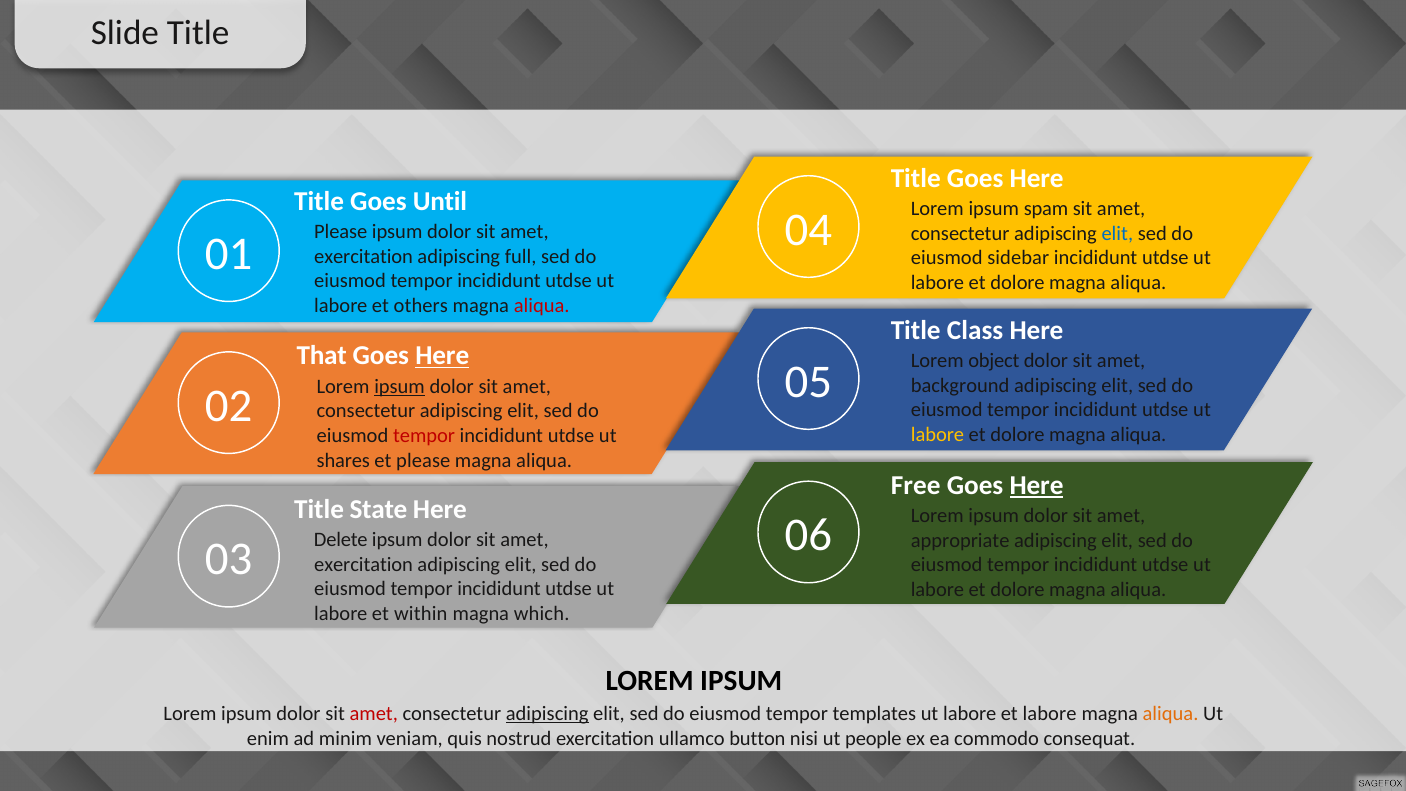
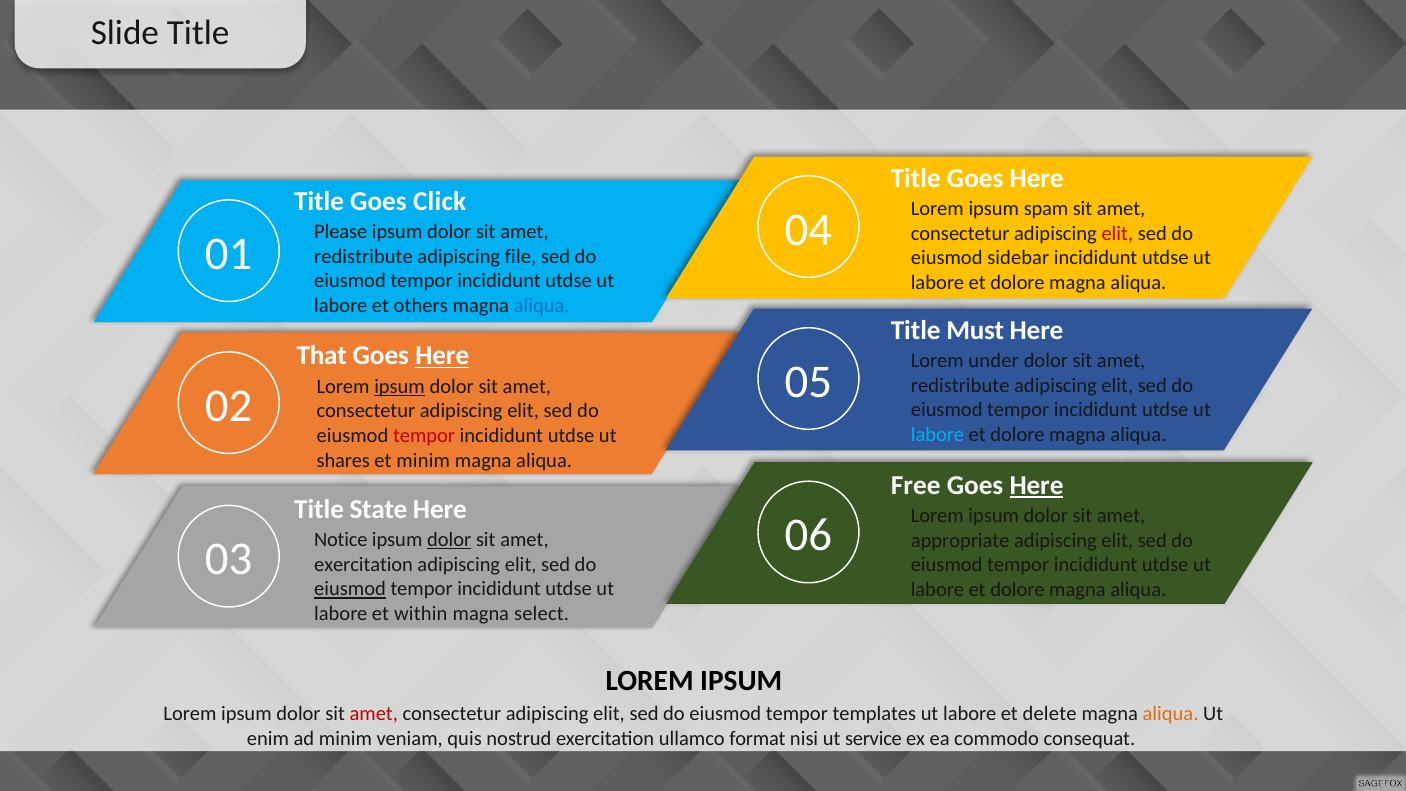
Until: Until -> Click
elit at (1117, 233) colour: blue -> red
exercitation at (364, 256): exercitation -> redistribute
full: full -> file
aliqua at (542, 305) colour: red -> blue
Class: Class -> Must
object: object -> under
background at (960, 385): background -> redistribute
labore at (937, 435) colour: yellow -> light blue
et please: please -> minim
Delete: Delete -> Notice
dolor at (449, 540) underline: none -> present
eiusmod at (350, 589) underline: none -> present
which: which -> select
adipiscing at (547, 714) underline: present -> none
et labore: labore -> delete
button: button -> format
people: people -> service
